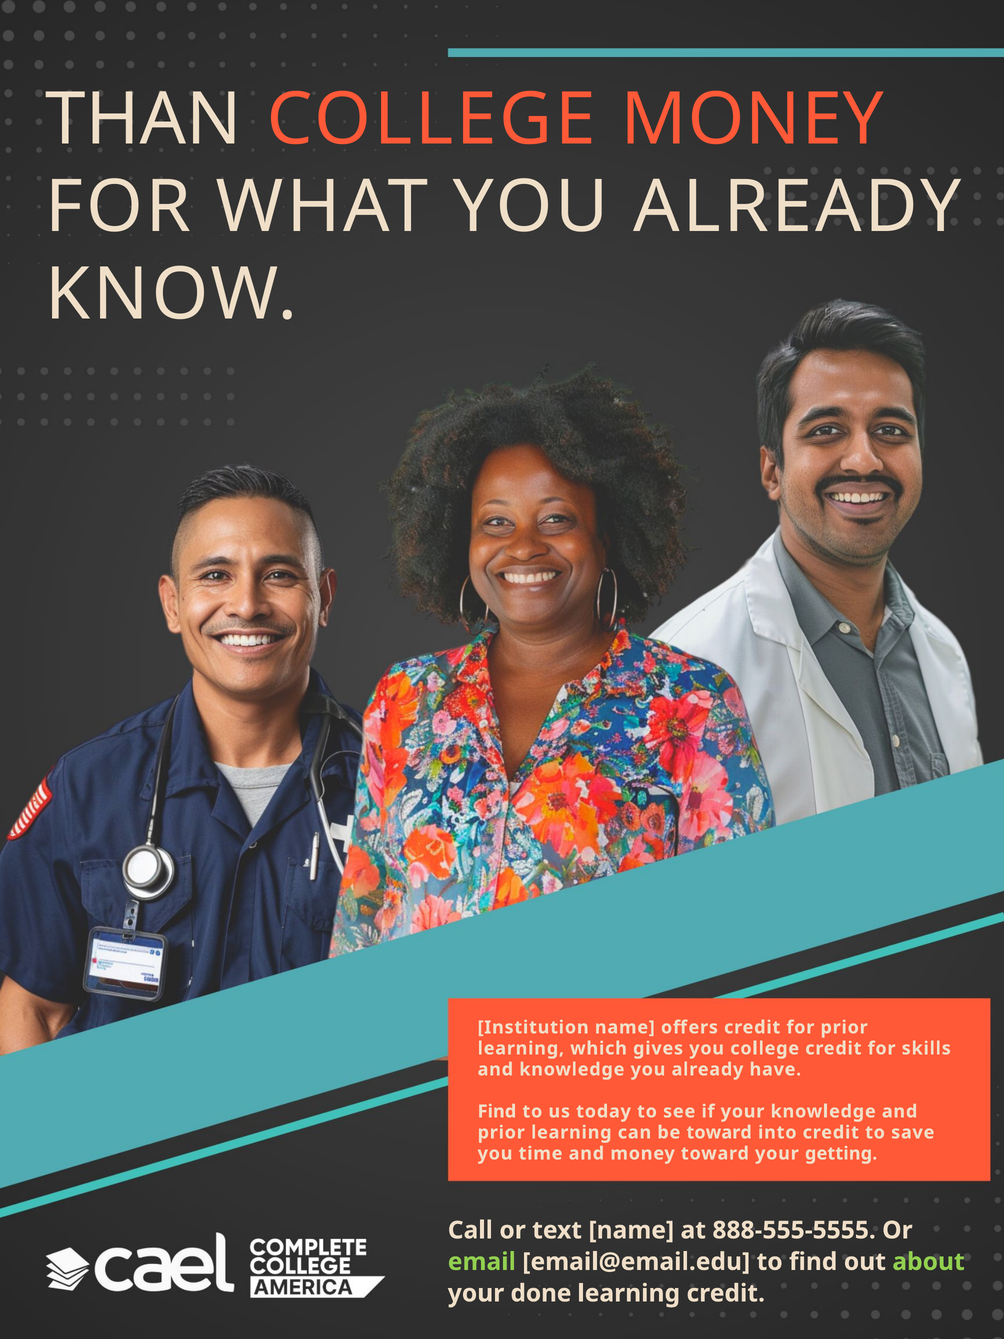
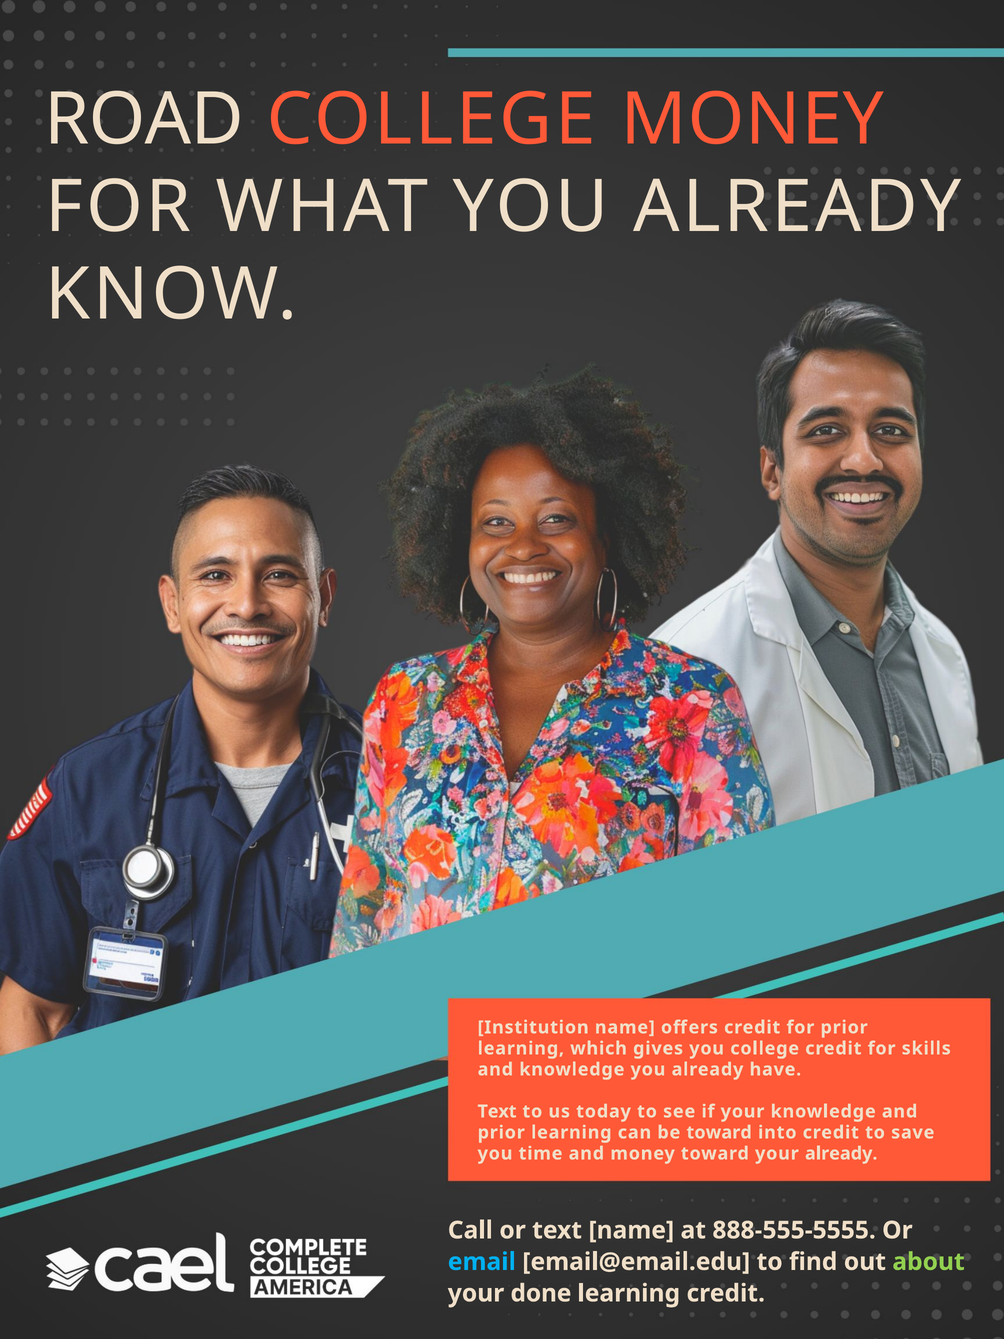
THAN: THAN -> ROAD
Find at (497, 1111): Find -> Text
your getting: getting -> already
email colour: light green -> light blue
